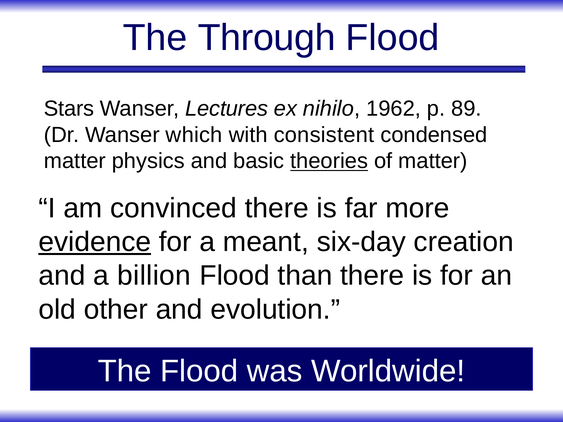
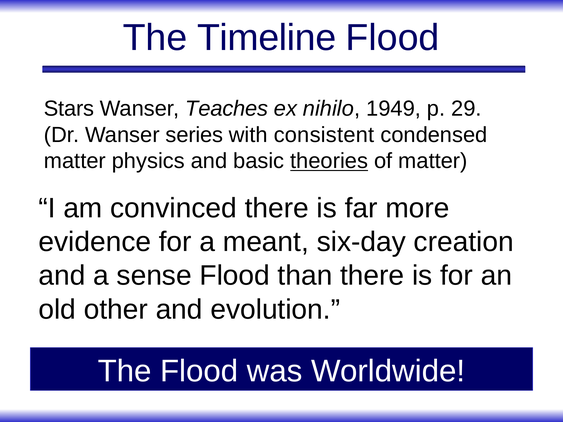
Through: Through -> Timeline
Lectures: Lectures -> Teaches
1962: 1962 -> 1949
89: 89 -> 29
which: which -> series
evidence underline: present -> none
billion: billion -> sense
